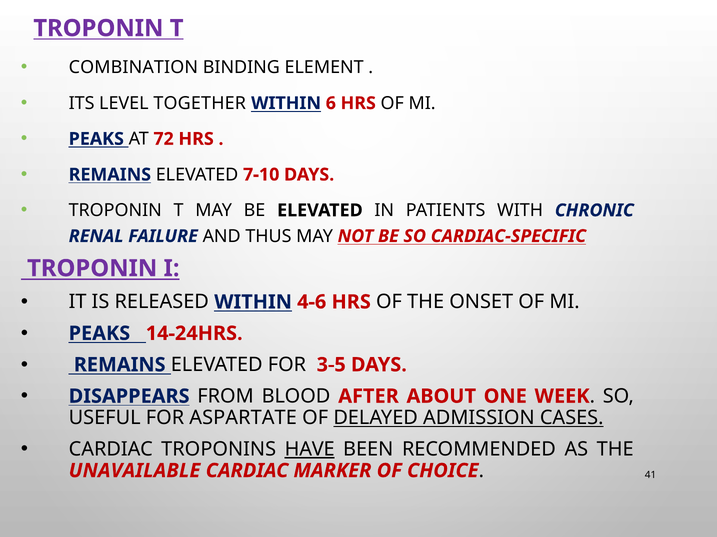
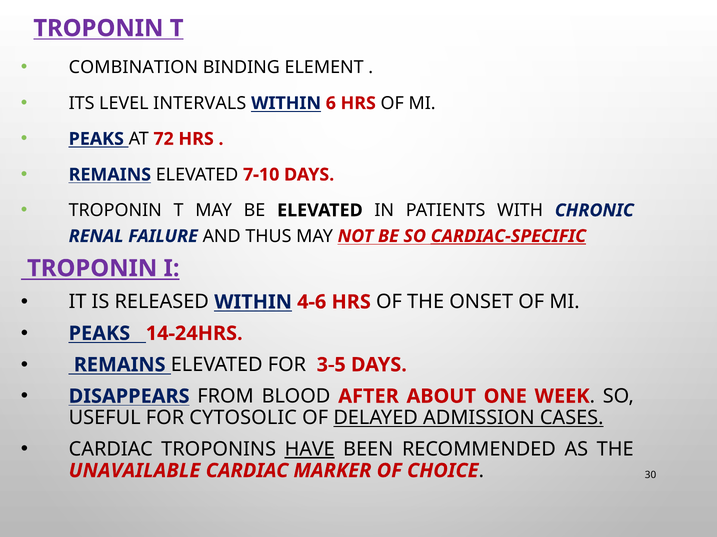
TOGETHER: TOGETHER -> INTERVALS
CARDIAC-SPECIFIC underline: none -> present
ASPARTATE: ASPARTATE -> CYTOSOLIC
41: 41 -> 30
